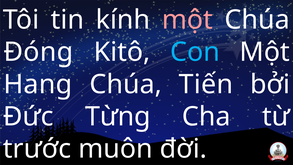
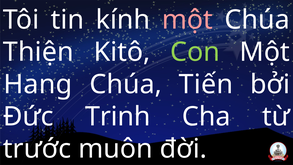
Đóng: Đóng -> Thiện
Con colour: light blue -> light green
Từng: Từng -> Trinh
